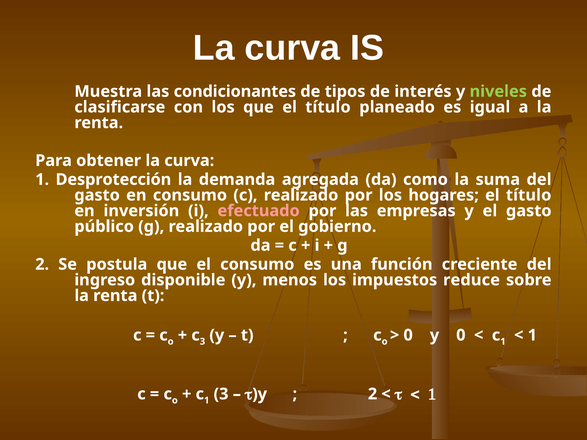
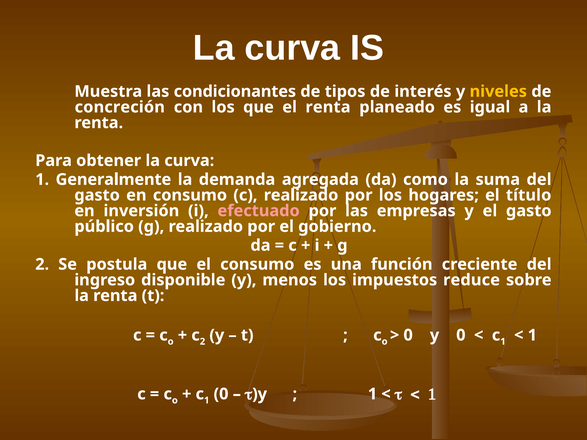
niveles colour: light green -> yellow
clasificarse: clasificarse -> concreción
que el título: título -> renta
Desprotección: Desprotección -> Generalmente
c 3: 3 -> 2
1 3: 3 -> 0
2 at (373, 394): 2 -> 1
